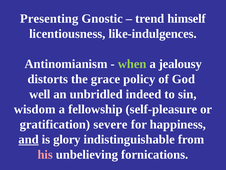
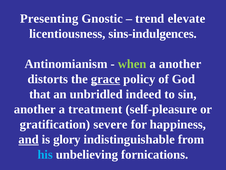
himself: himself -> elevate
like-indulgences: like-indulgences -> sins-indulgences
a jealousy: jealousy -> another
grace underline: none -> present
well: well -> that
wisdom at (35, 109): wisdom -> another
fellowship: fellowship -> treatment
his colour: pink -> light blue
